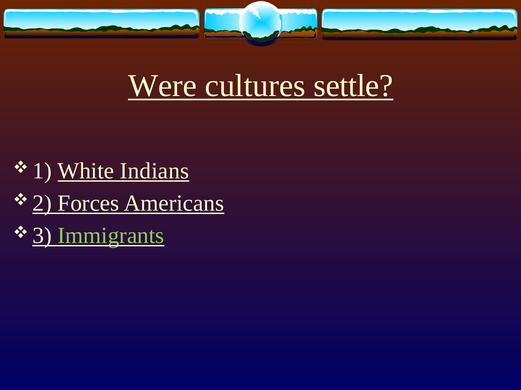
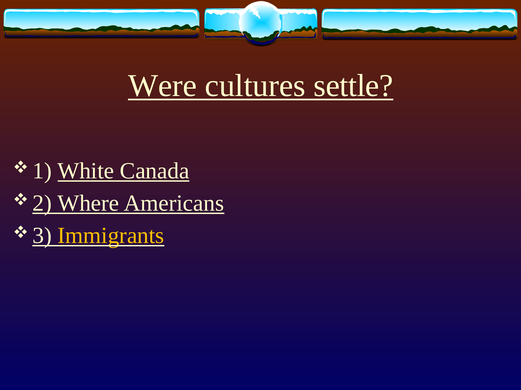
Indians: Indians -> Canada
Forces: Forces -> Where
Immigrants colour: light green -> yellow
